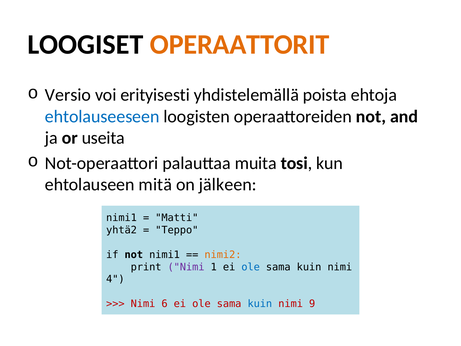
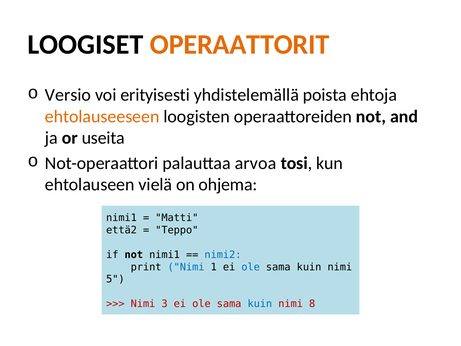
ehtolauseeseen colour: blue -> orange
muita: muita -> arvoa
mitä: mitä -> vielä
jälkeen: jälkeen -> ohjema
yhtä2: yhtä2 -> että2
nimi2 colour: orange -> blue
Nimi at (186, 267) colour: purple -> blue
4: 4 -> 5
6: 6 -> 3
9: 9 -> 8
